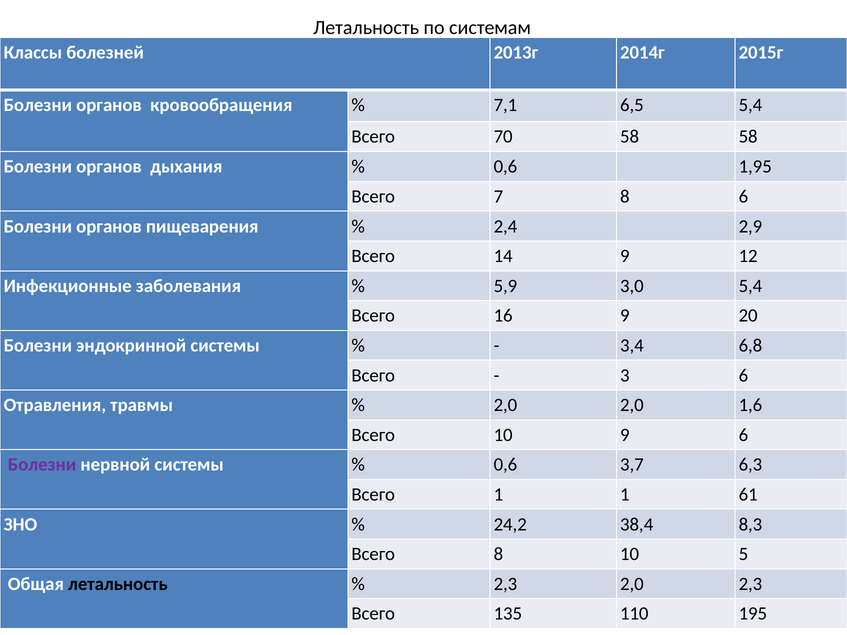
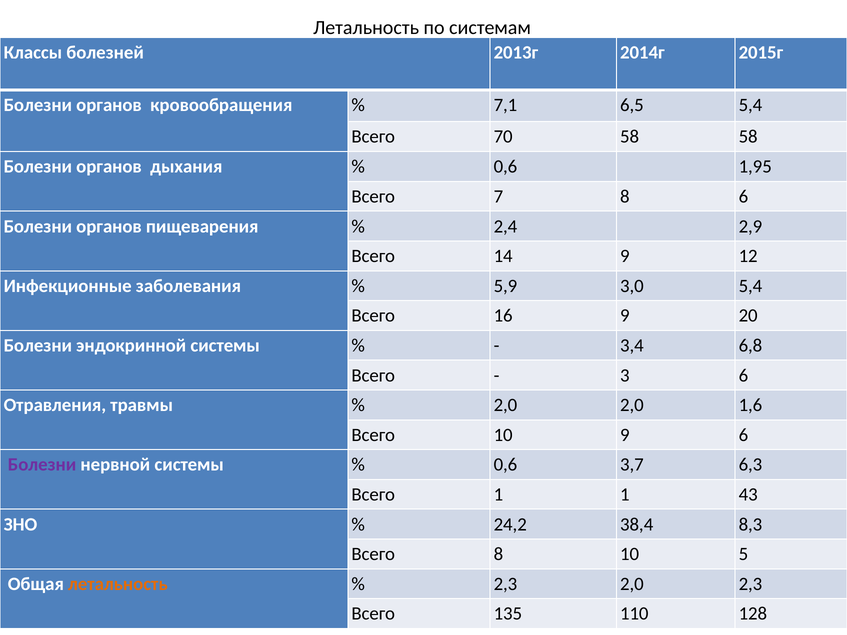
61: 61 -> 43
летальность at (118, 584) colour: black -> orange
195: 195 -> 128
